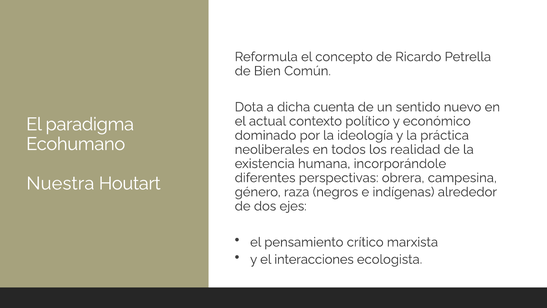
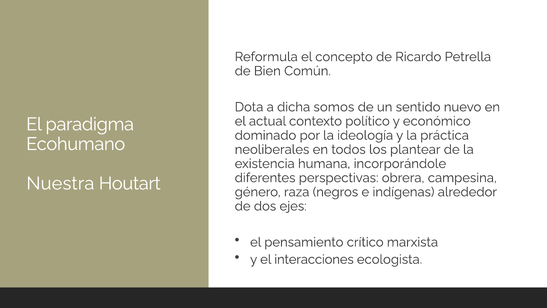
cuenta: cuenta -> somos
realidad: realidad -> plantear
